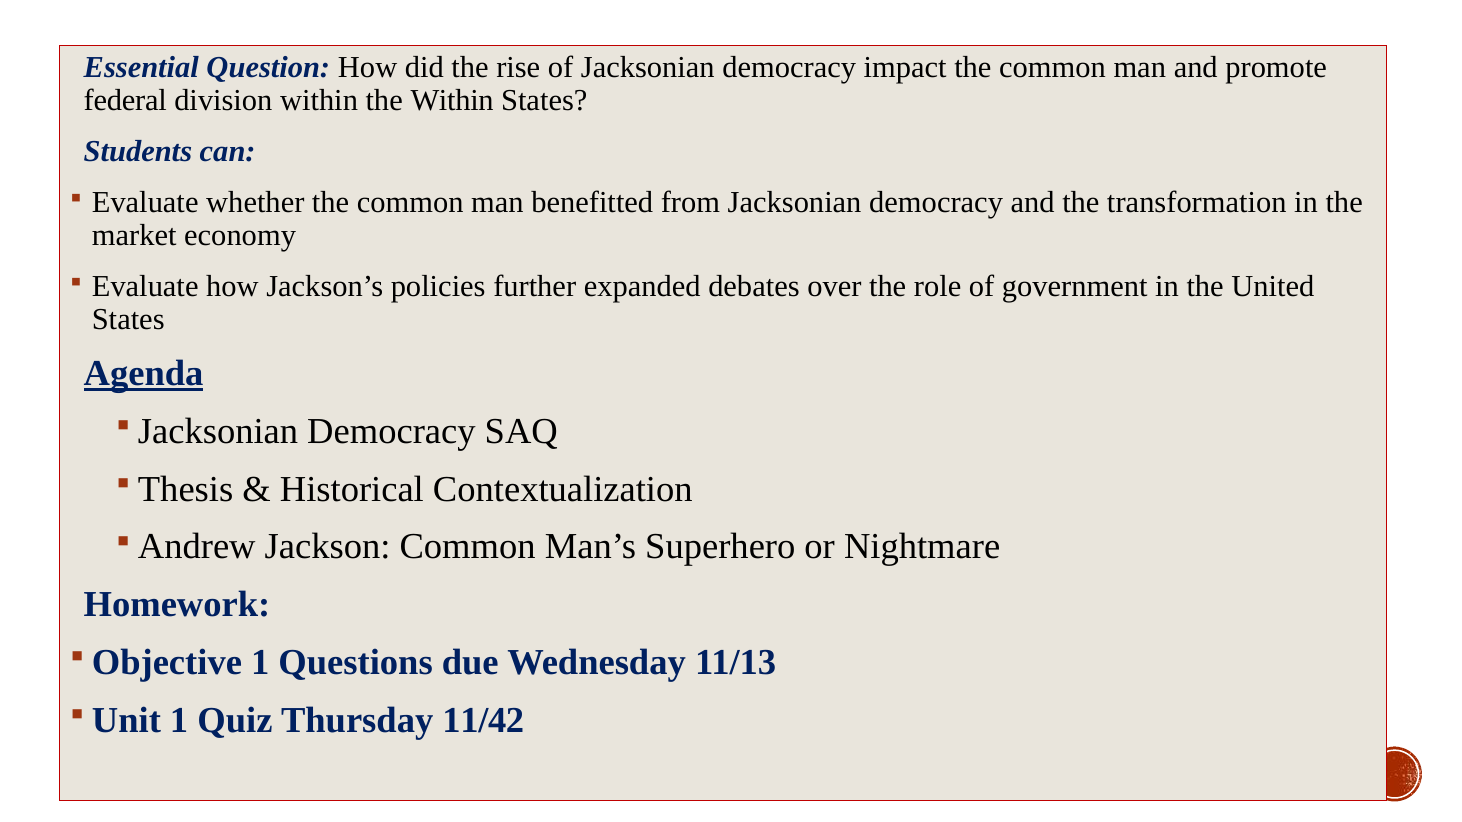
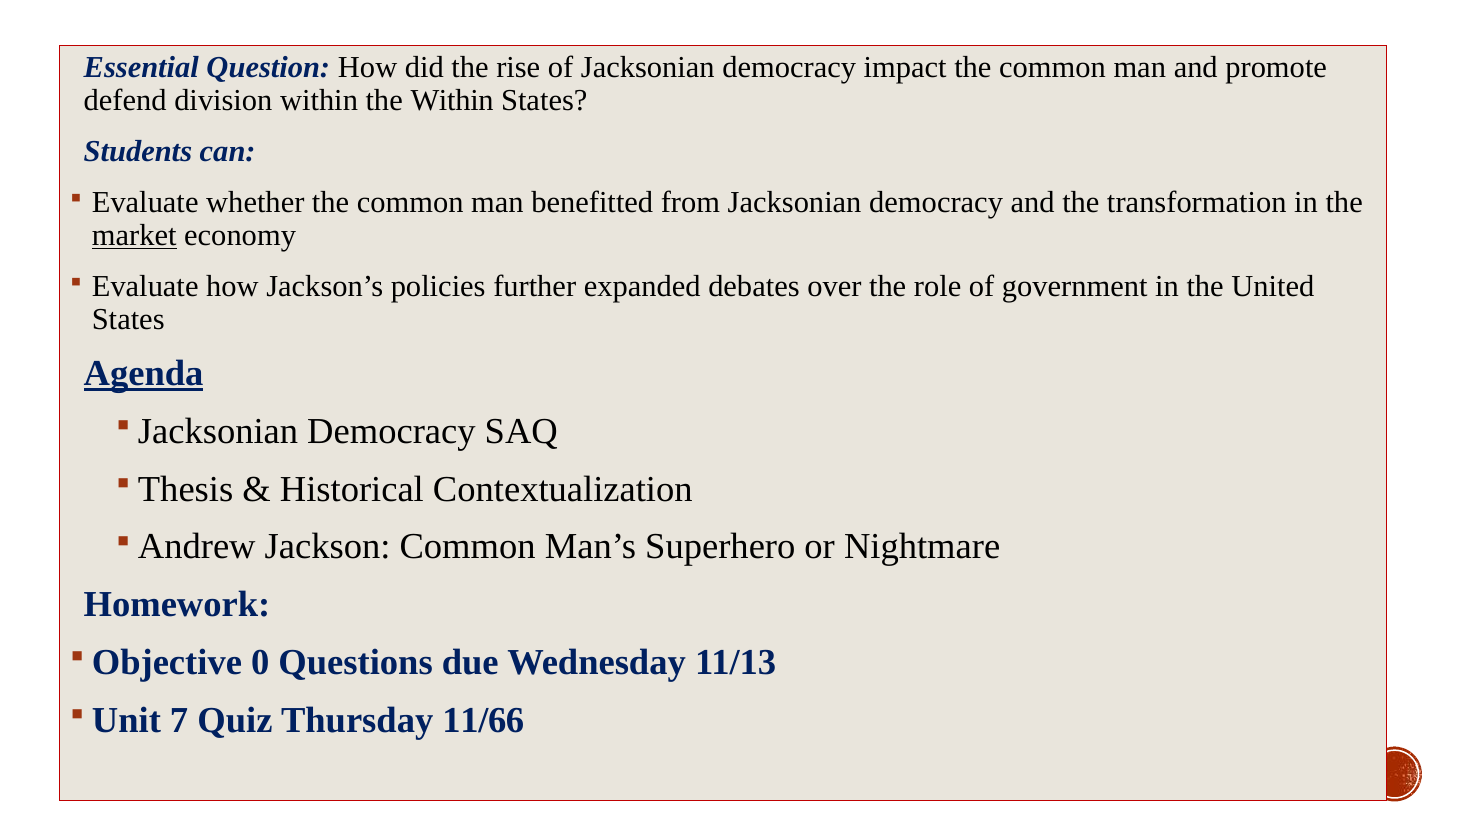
federal: federal -> defend
market underline: none -> present
1 at (260, 663): 1 -> 0
1 at (179, 720): 1 -> 7
11/42: 11/42 -> 11/66
